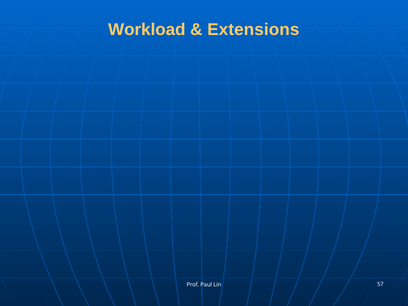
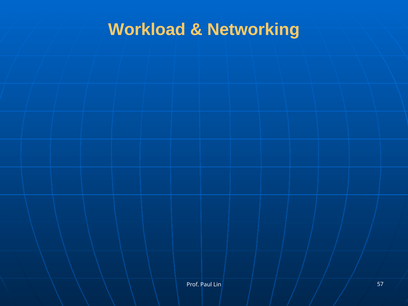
Extensions: Extensions -> Networking
